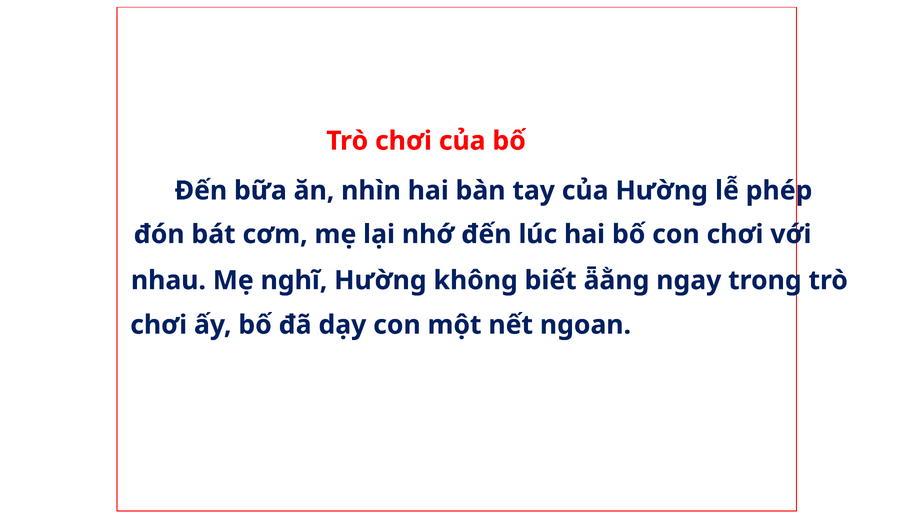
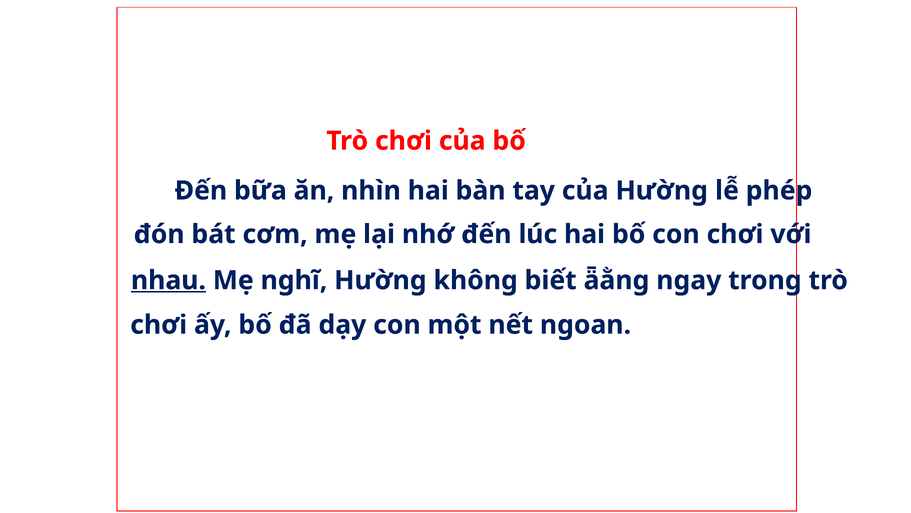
nhau underline: none -> present
